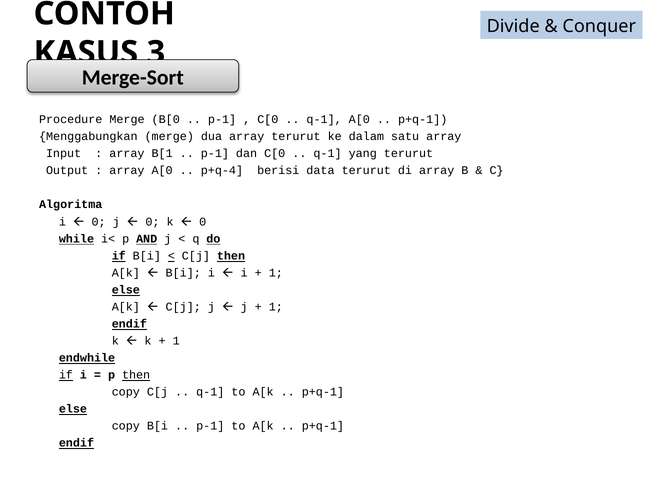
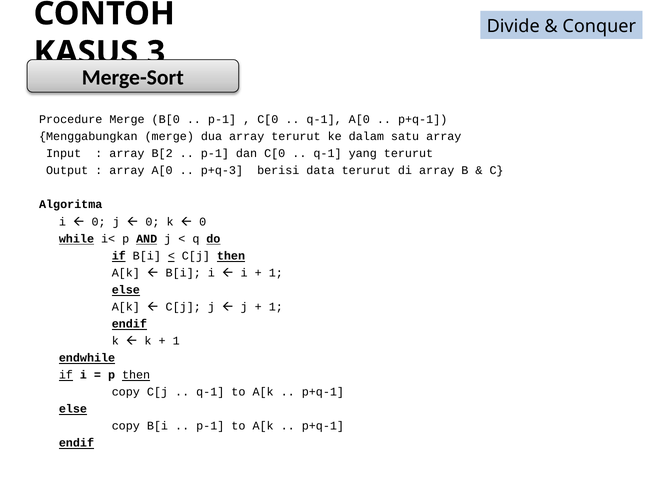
B[1: B[1 -> B[2
p+q-4: p+q-4 -> p+q-3
